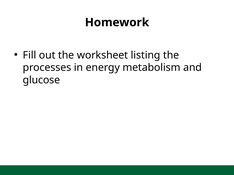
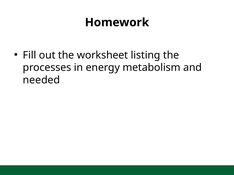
glucose: glucose -> needed
